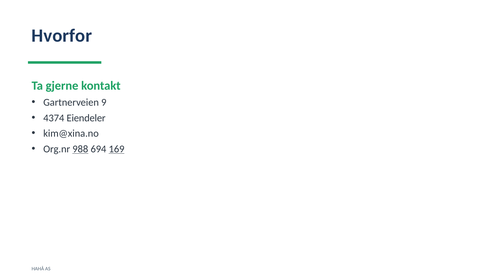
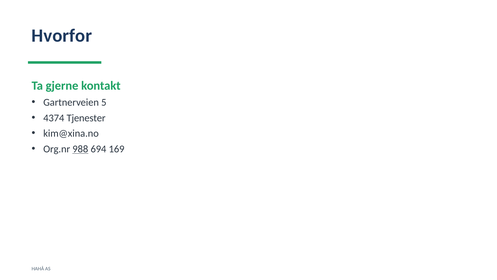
9: 9 -> 5
Eiendeler: Eiendeler -> Tjenester
169 underline: present -> none
